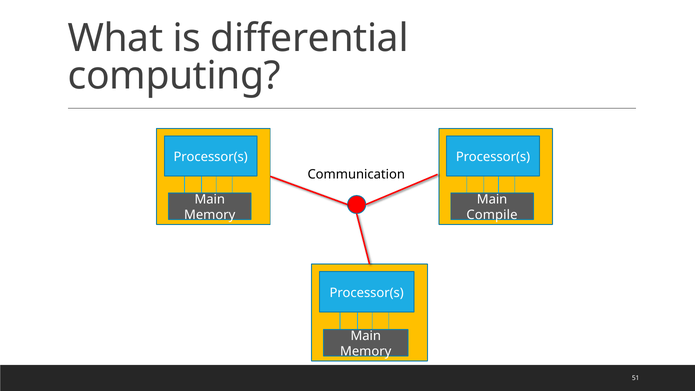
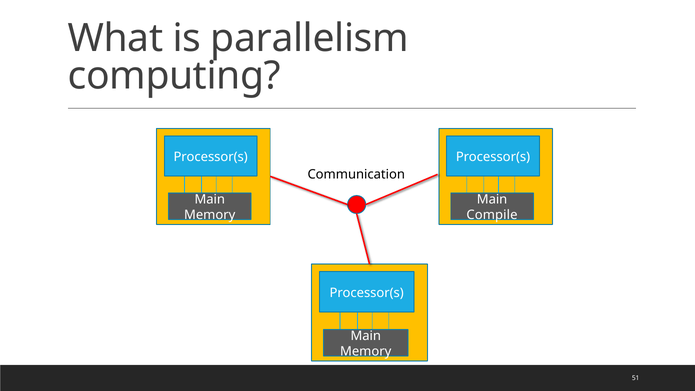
differential: differential -> parallelism
